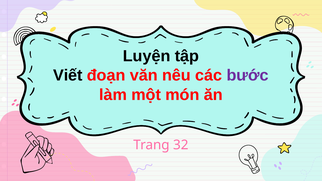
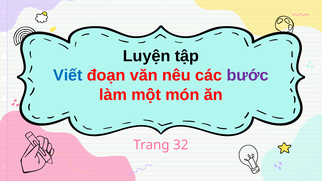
Viết colour: black -> blue
